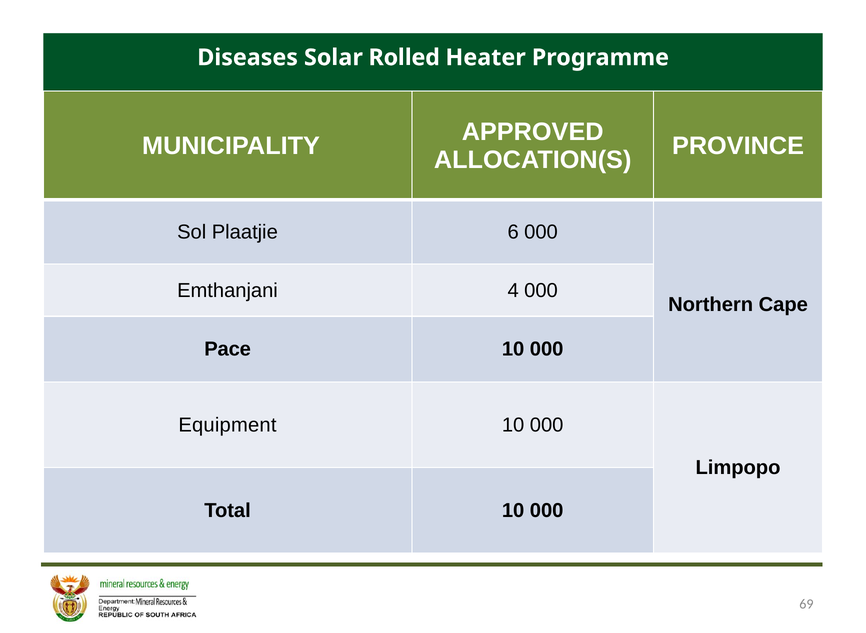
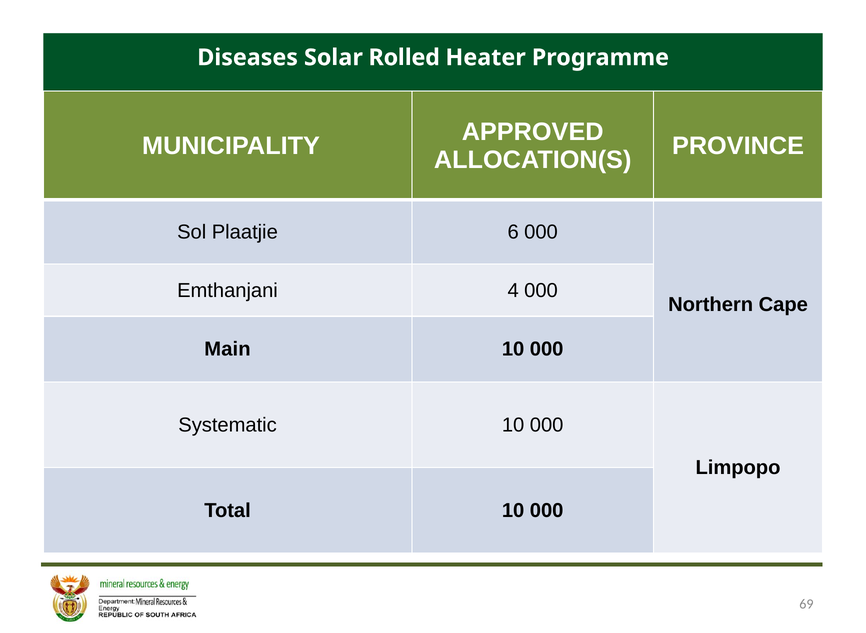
Pace: Pace -> Main
Equipment: Equipment -> Systematic
